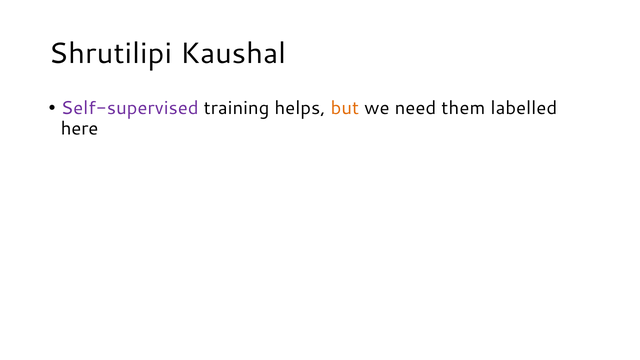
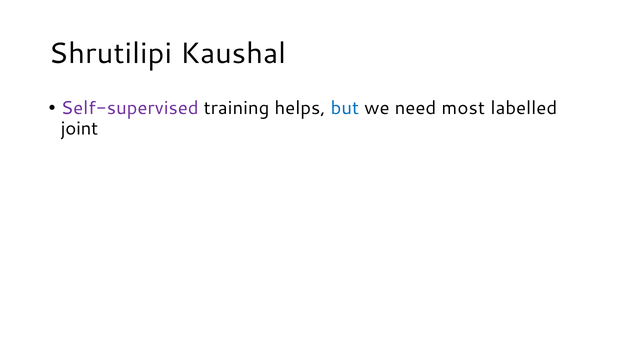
but colour: orange -> blue
them: them -> most
here: here -> joint
